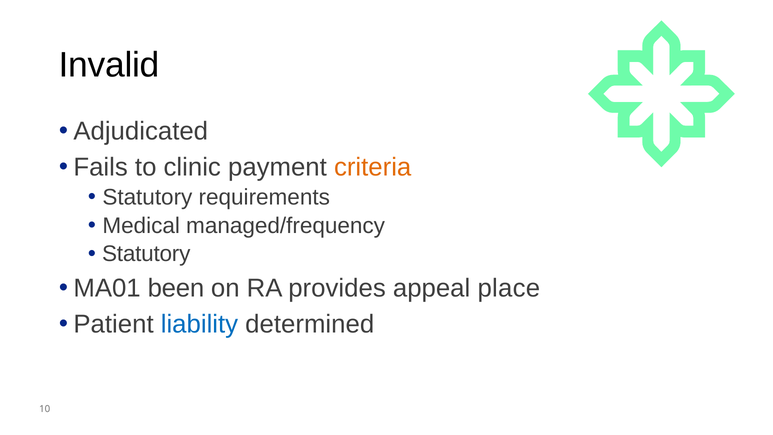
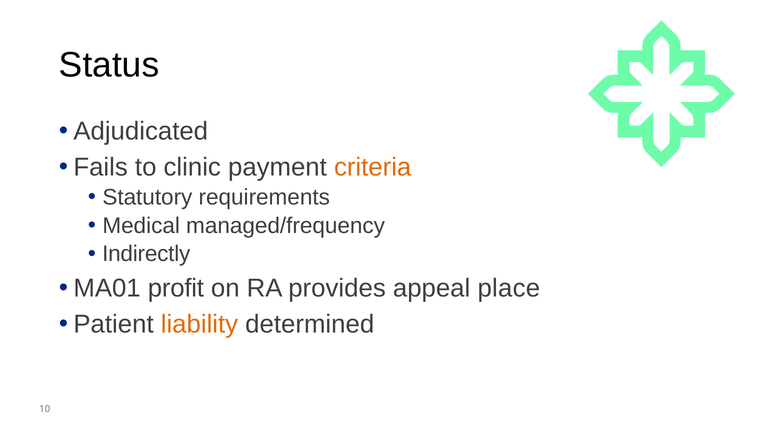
Invalid: Invalid -> Status
Statutory at (146, 254): Statutory -> Indirectly
been: been -> profit
liability colour: blue -> orange
